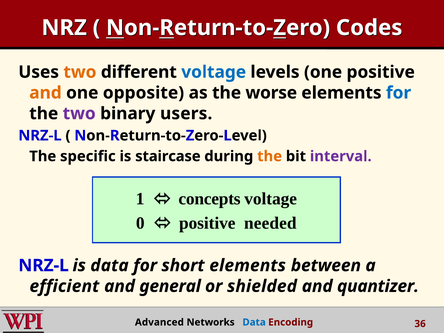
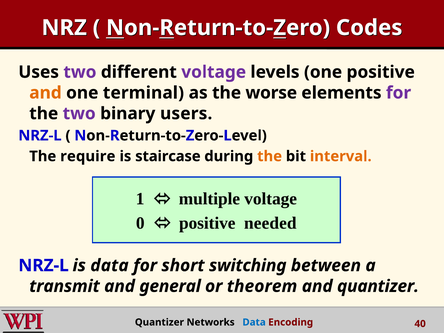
two at (80, 72) colour: orange -> purple
voltage at (214, 72) colour: blue -> purple
opposite: opposite -> terminal
for at (399, 93) colour: blue -> purple
specific: specific -> require
interval colour: purple -> orange
concepts: concepts -> multiple
short elements: elements -> switching
efficient: efficient -> transmit
shielded: shielded -> theorem
Advanced at (159, 322): Advanced -> Quantizer
36: 36 -> 40
